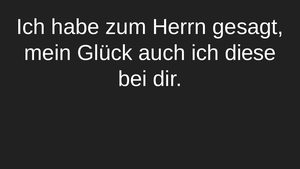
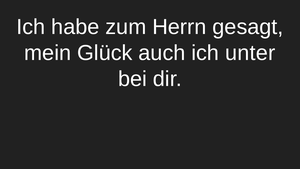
diese: diese -> unter
